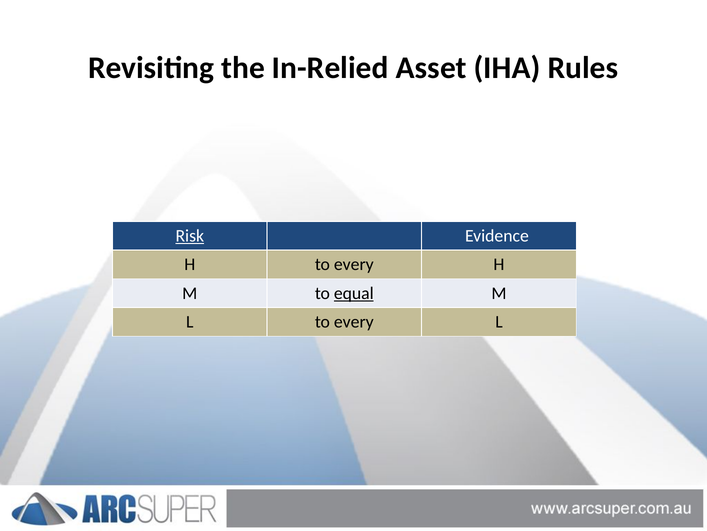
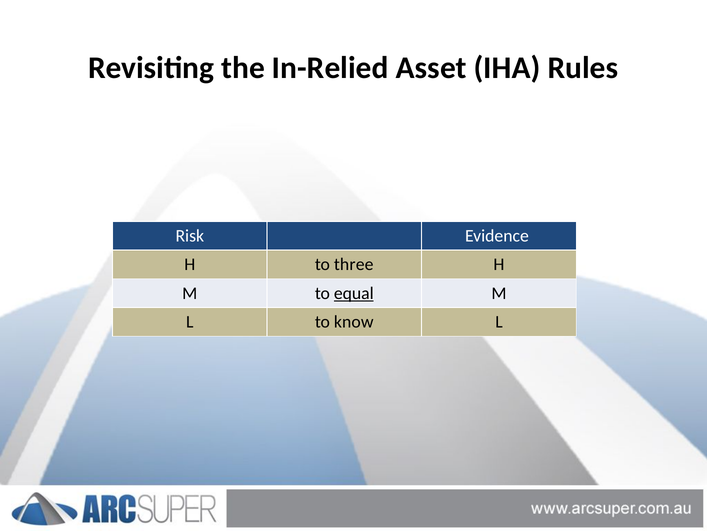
Risk underline: present -> none
H to every: every -> three
L to every: every -> know
